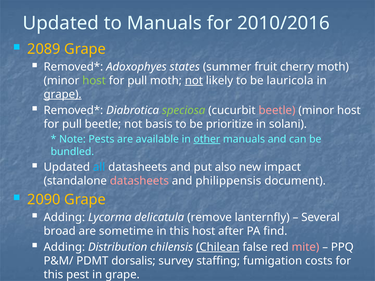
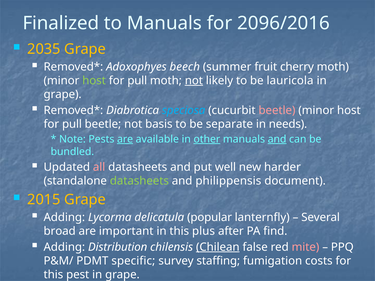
Updated at (61, 23): Updated -> Finalized
2010/2016: 2010/2016 -> 2096/2016
2089: 2089 -> 2035
states: states -> beech
grape at (63, 94) underline: present -> none
speciosa colour: light green -> light blue
prioritize: prioritize -> separate
solani: solani -> needs
are at (125, 139) underline: none -> present
and at (277, 139) underline: none -> present
all colour: light blue -> pink
also: also -> well
impact: impact -> harder
datasheets at (139, 181) colour: pink -> light green
2090: 2090 -> 2015
remove: remove -> popular
sometime: sometime -> important
this host: host -> plus
dorsalis: dorsalis -> specific
